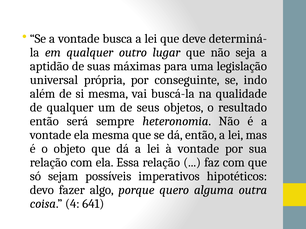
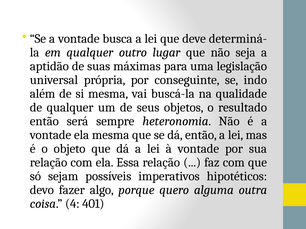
641: 641 -> 401
